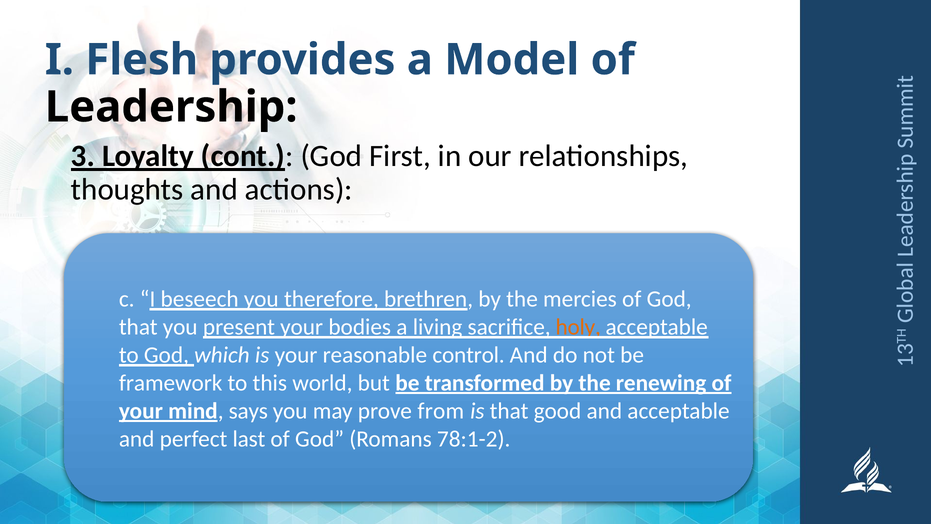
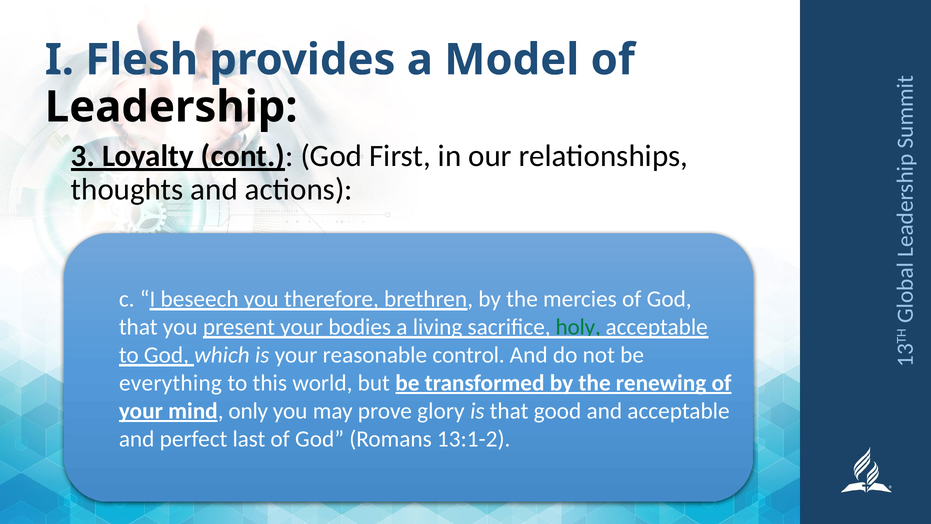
holy colour: orange -> green
framework: framework -> everything
says: says -> only
from: from -> glory
78:1-2: 78:1-2 -> 13:1-2
